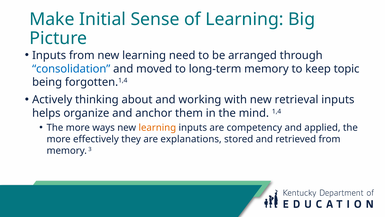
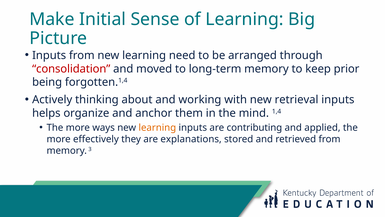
consolidation colour: blue -> red
topic: topic -> prior
competency: competency -> contributing
